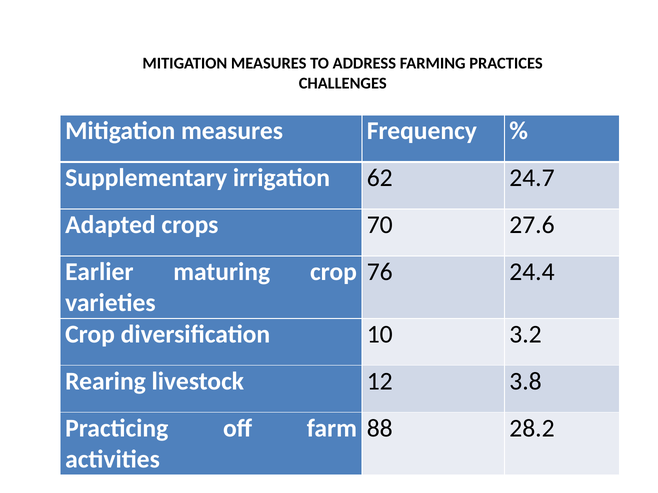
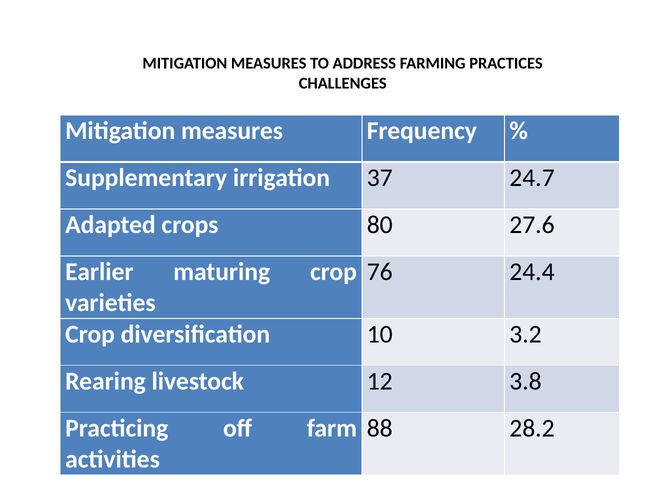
62: 62 -> 37
70: 70 -> 80
